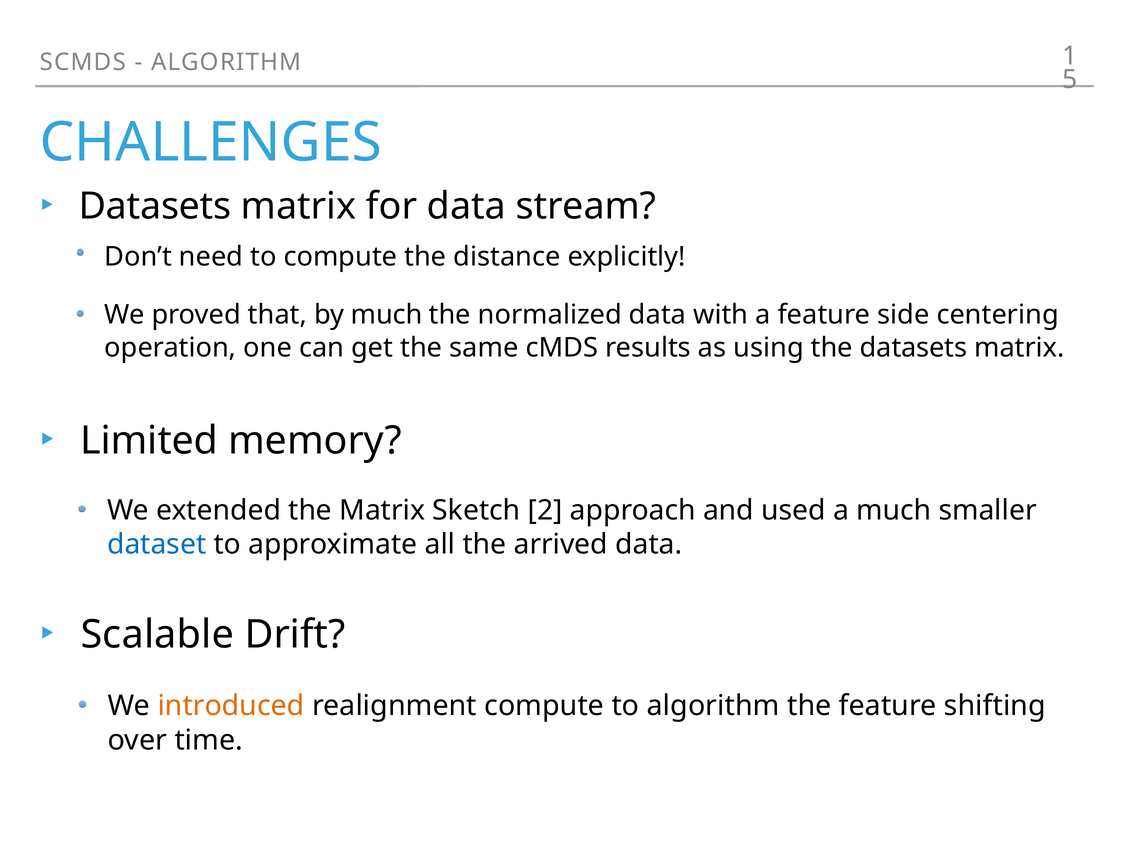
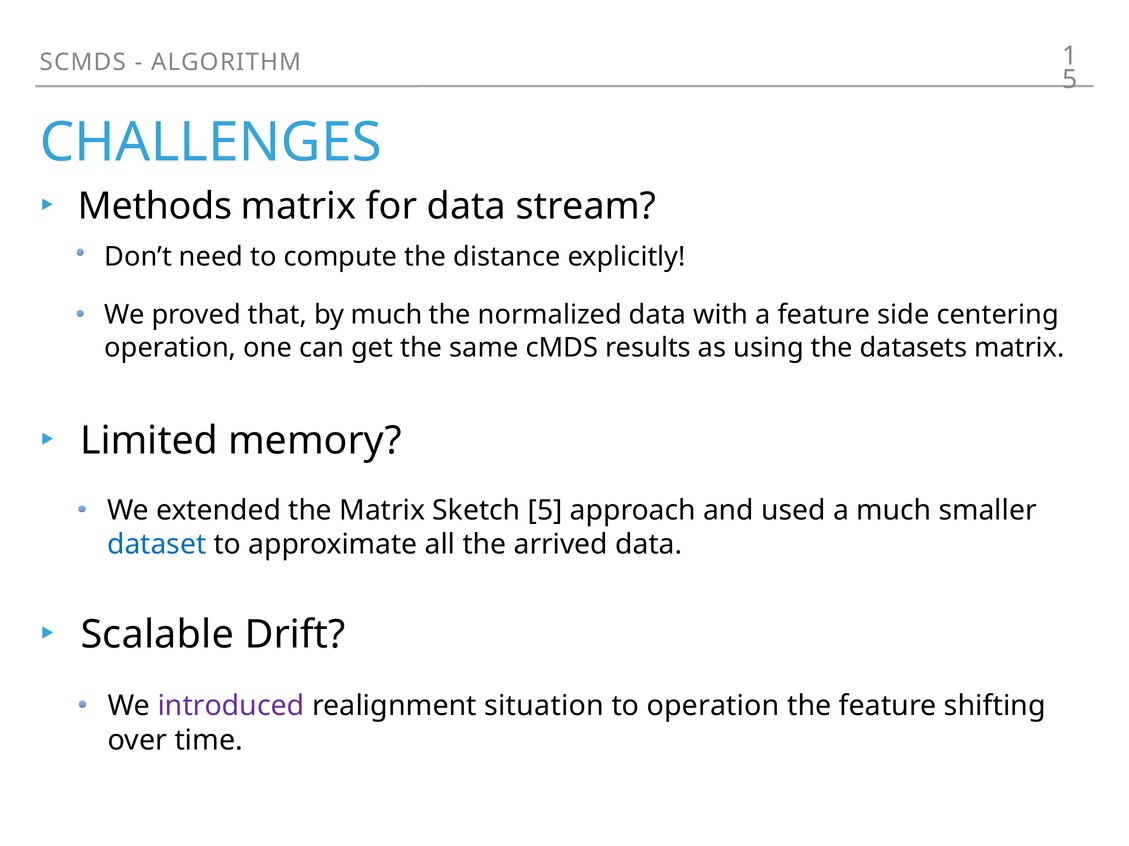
Datasets at (155, 207): Datasets -> Methods
Sketch 2: 2 -> 5
introduced colour: orange -> purple
realignment compute: compute -> situation
to algorithm: algorithm -> operation
